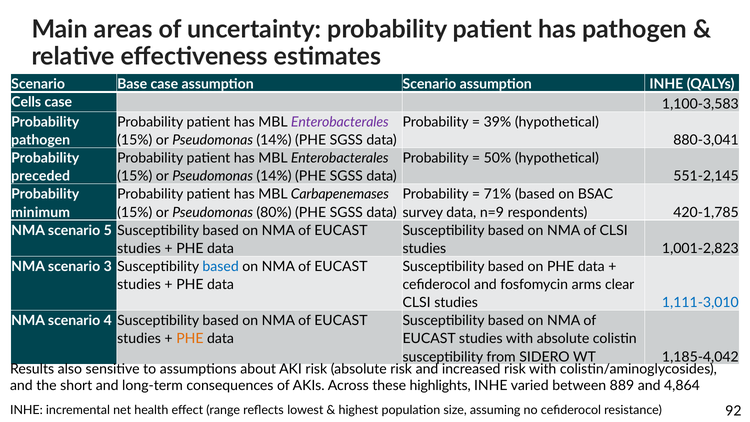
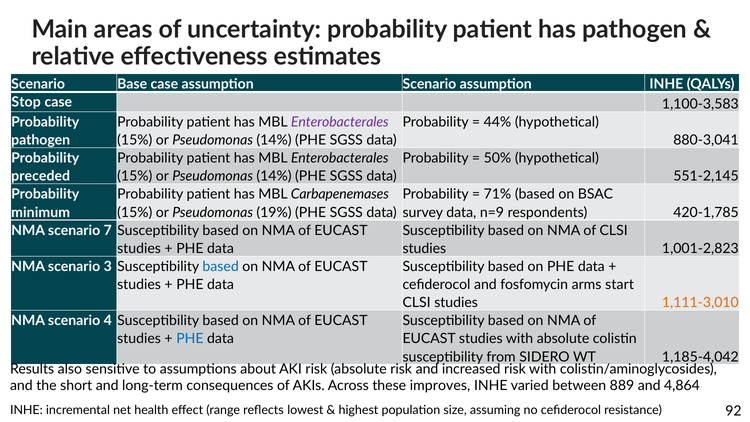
Cells: Cells -> Stop
39%: 39% -> 44%
80%: 80% -> 19%
5: 5 -> 7
clear: clear -> start
1,111-3,010 colour: blue -> orange
PHE at (190, 339) colour: orange -> blue
highlights: highlights -> improves
